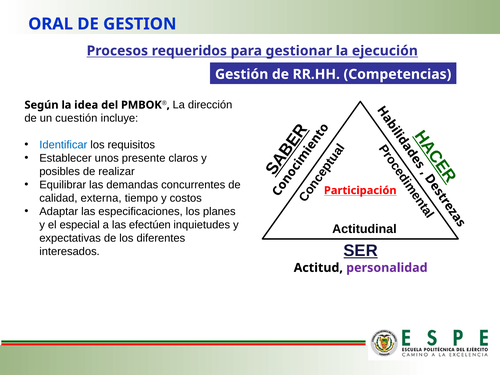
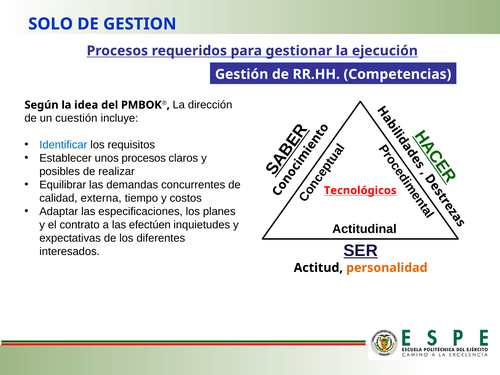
ORAL: ORAL -> SOLO
unos presente: presente -> procesos
Participación: Participación -> Tecnológicos
especial: especial -> contrato
personalidad colour: purple -> orange
